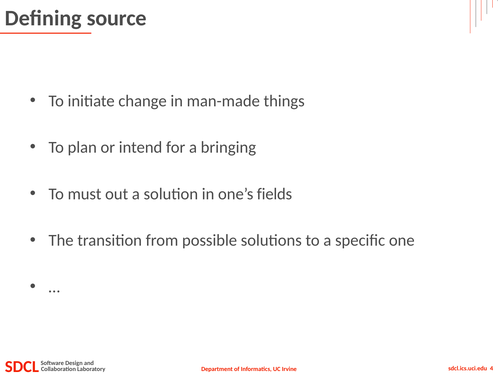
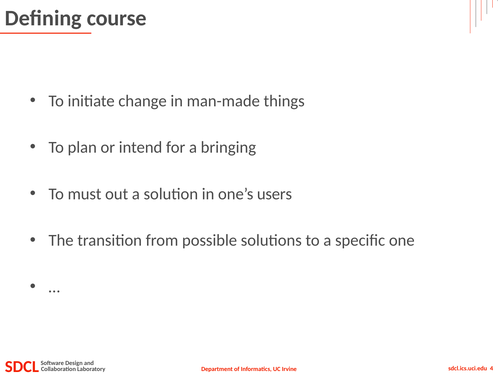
source: source -> course
fields: fields -> users
